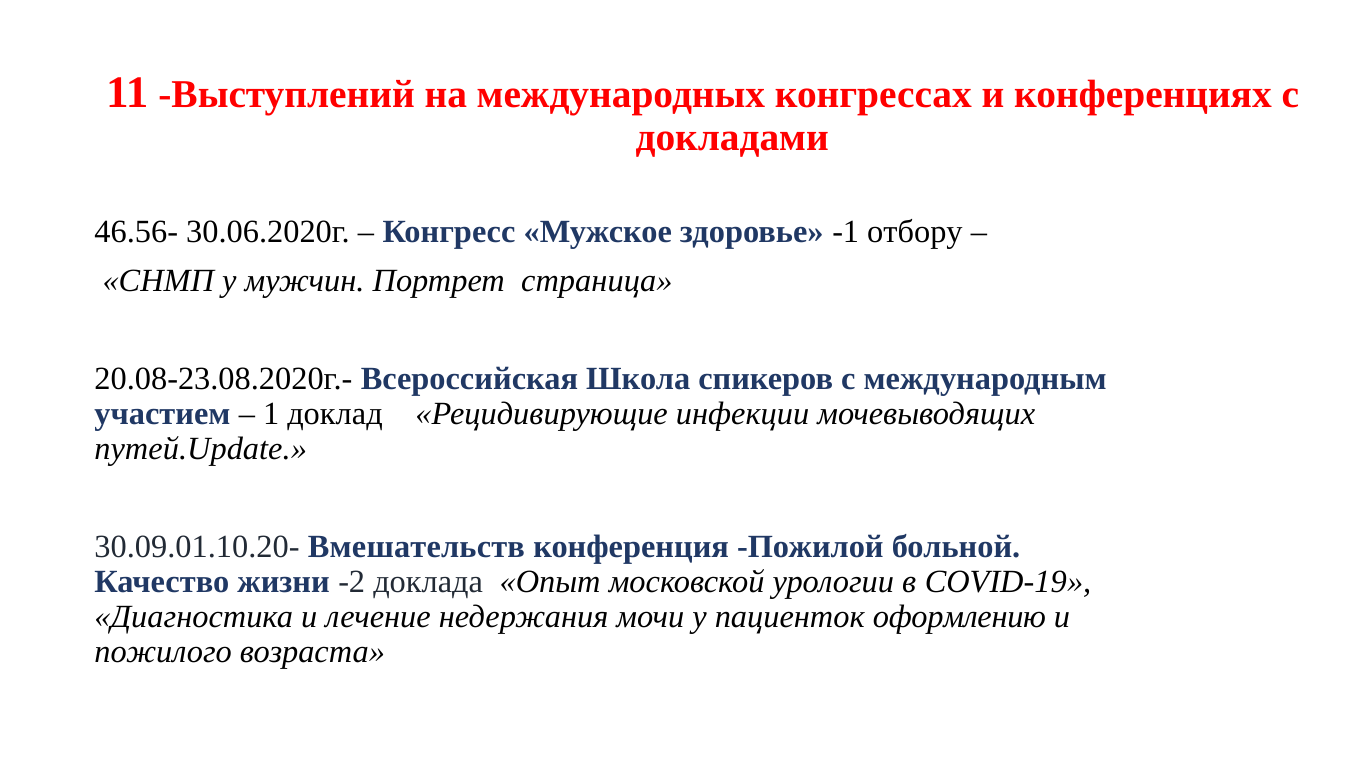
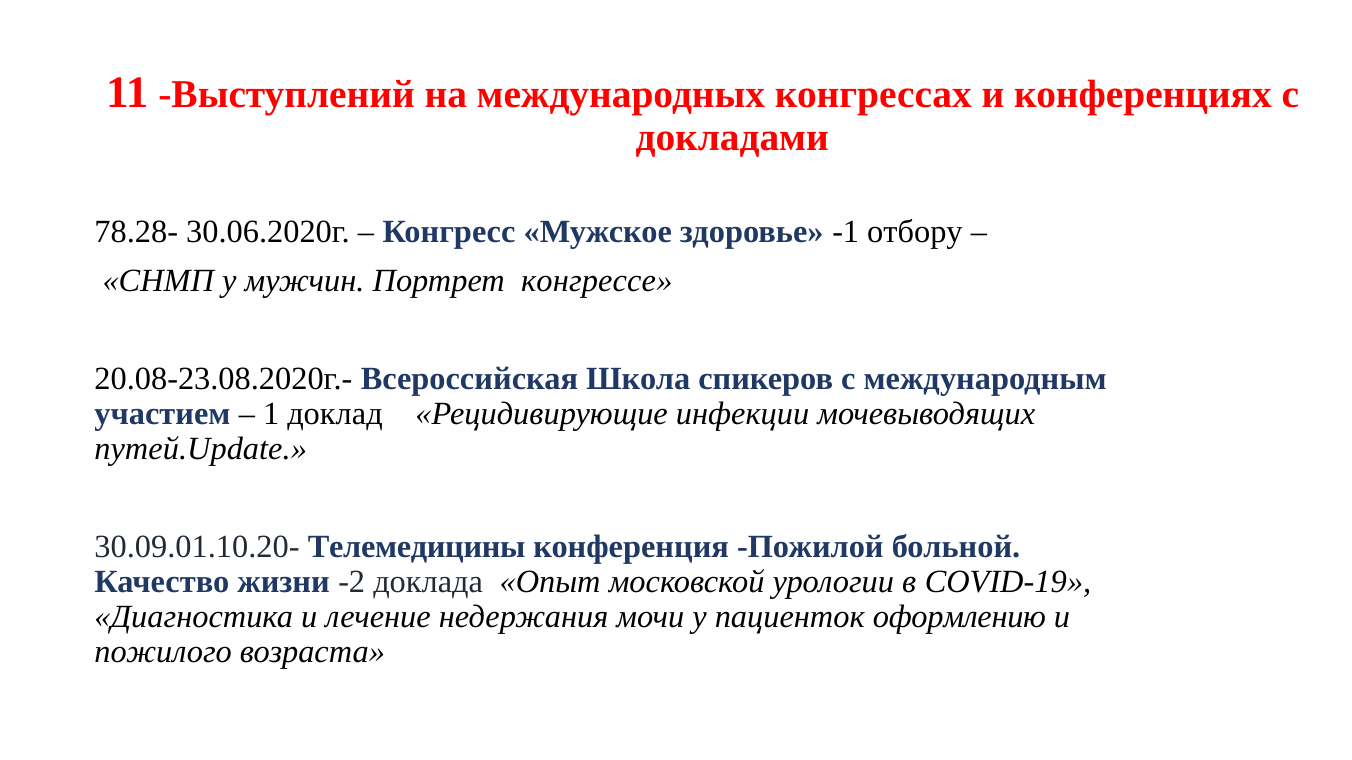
46.56-: 46.56- -> 78.28-
страница: страница -> конгрессе
Вмешательств: Вмешательств -> Телемедицины
